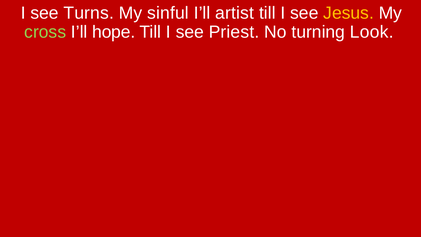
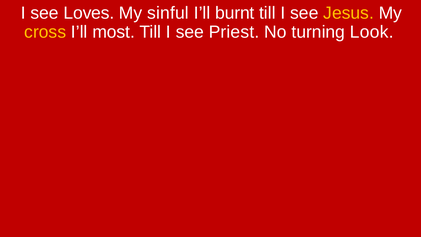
Turns: Turns -> Loves
artist: artist -> burnt
cross colour: light green -> yellow
hope: hope -> most
